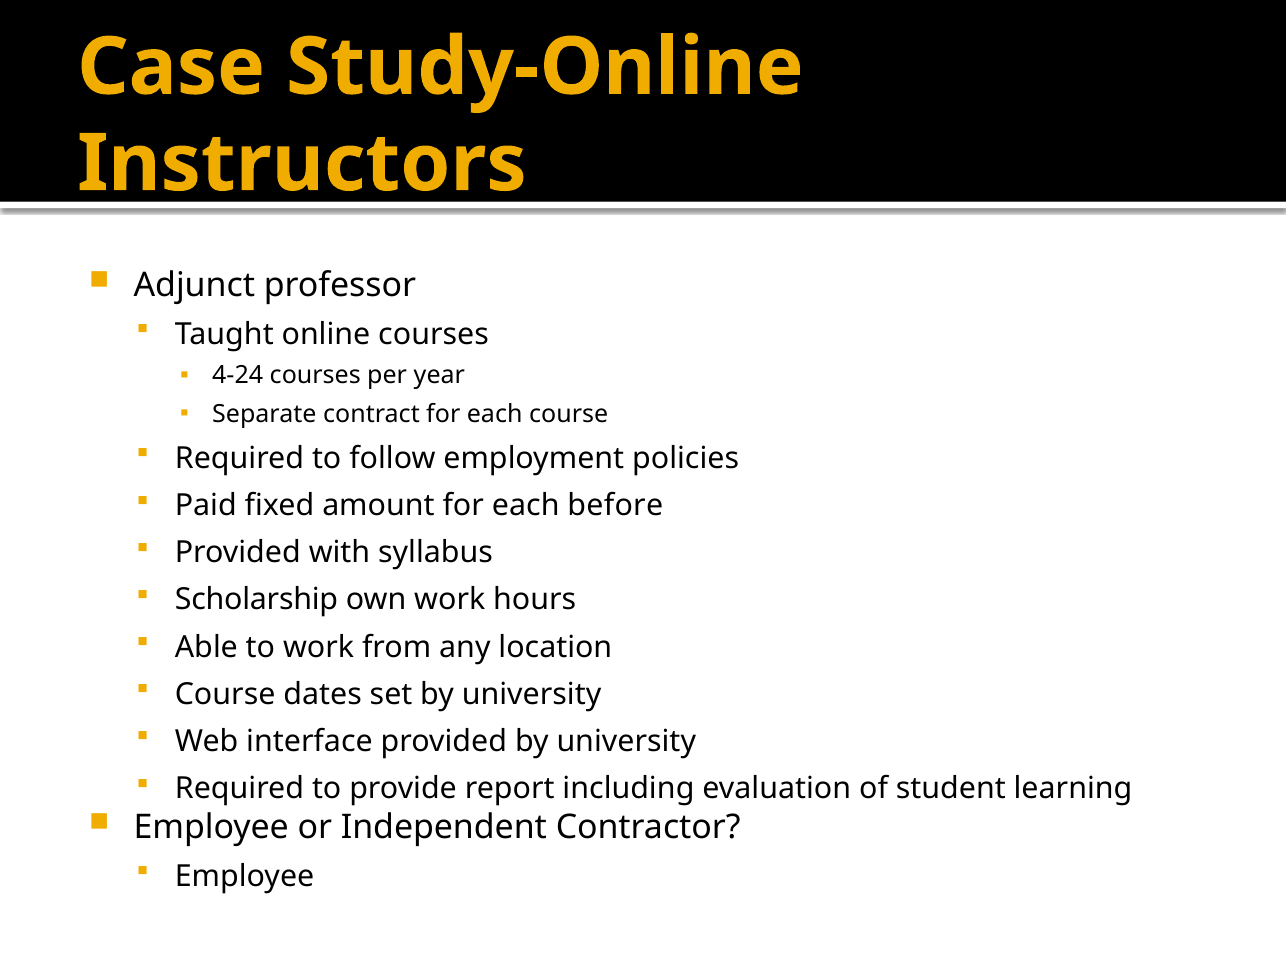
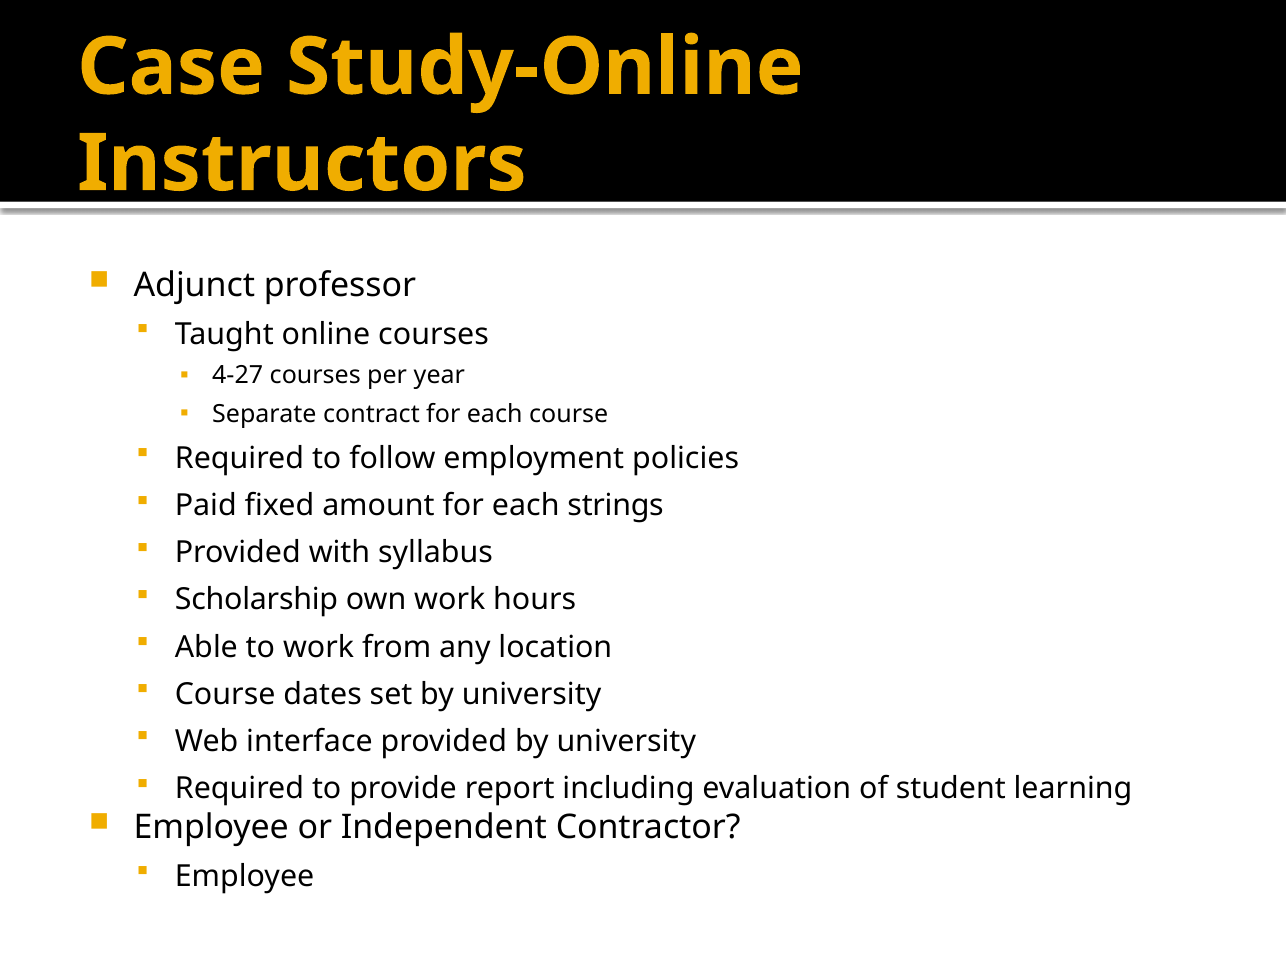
4-24: 4-24 -> 4-27
before: before -> strings
